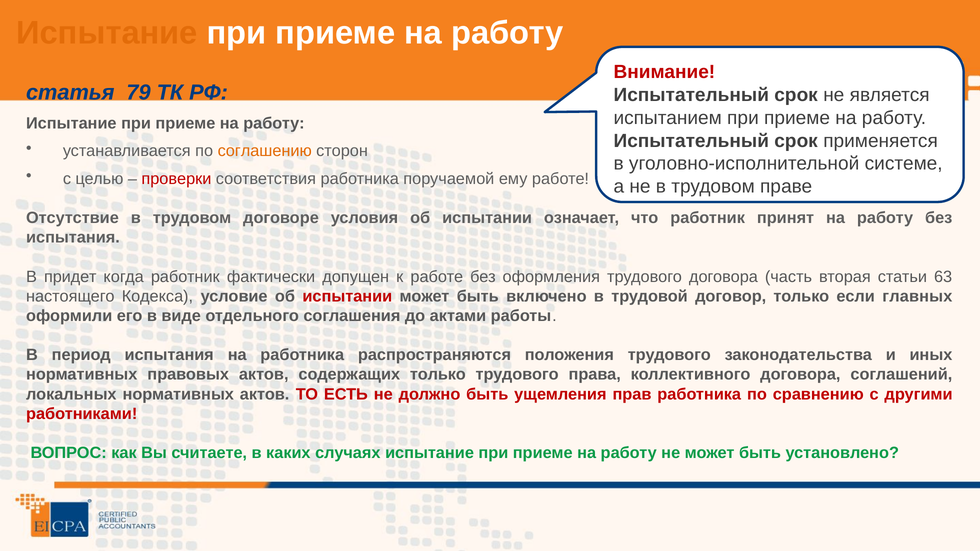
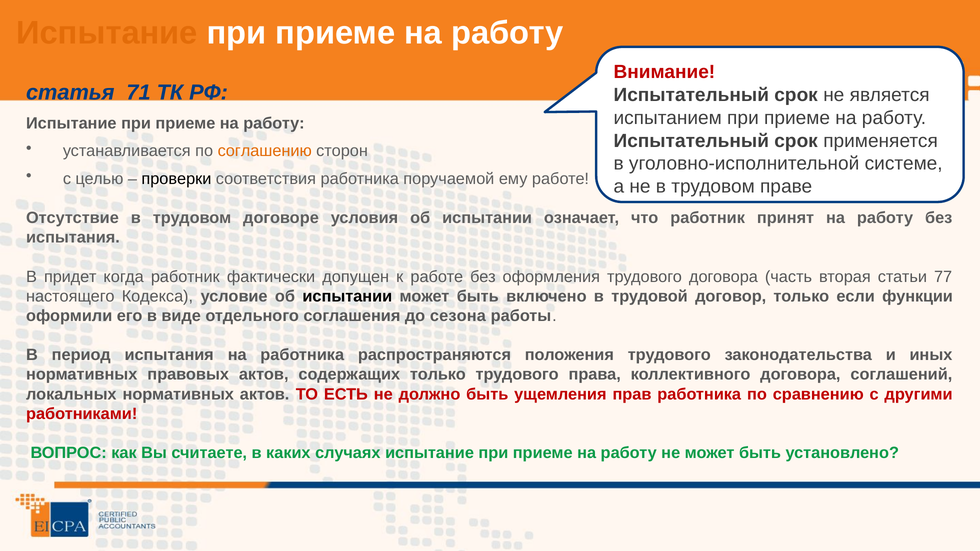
79: 79 -> 71
проверки colour: red -> black
63: 63 -> 77
испытании at (347, 296) colour: red -> black
главных: главных -> функции
актами: актами -> сезона
